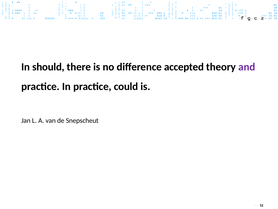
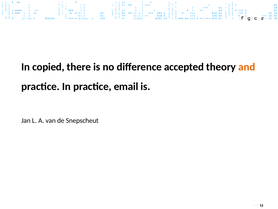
should: should -> copied
and colour: purple -> orange
could: could -> email
